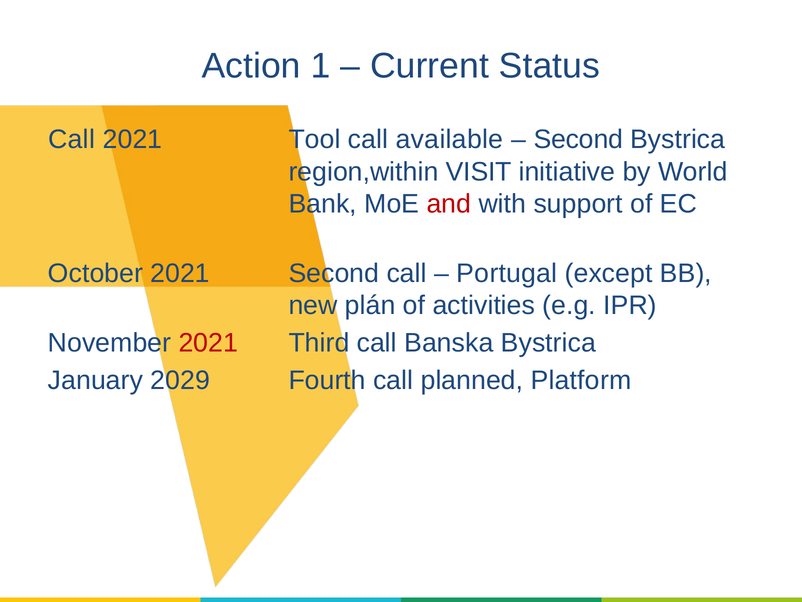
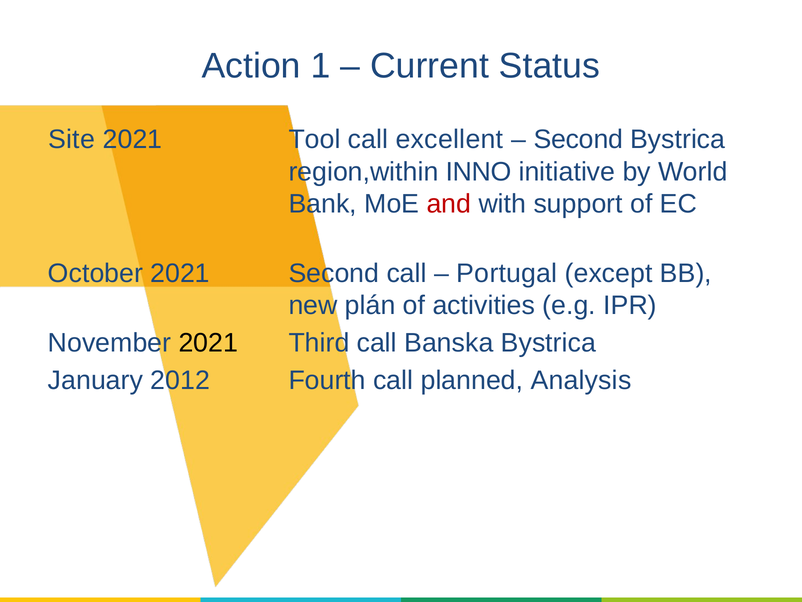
Call at (72, 139): Call -> Site
available: available -> excellent
VISIT: VISIT -> INNO
2021 at (208, 343) colour: red -> black
2029: 2029 -> 2012
Platform: Platform -> Analysis
